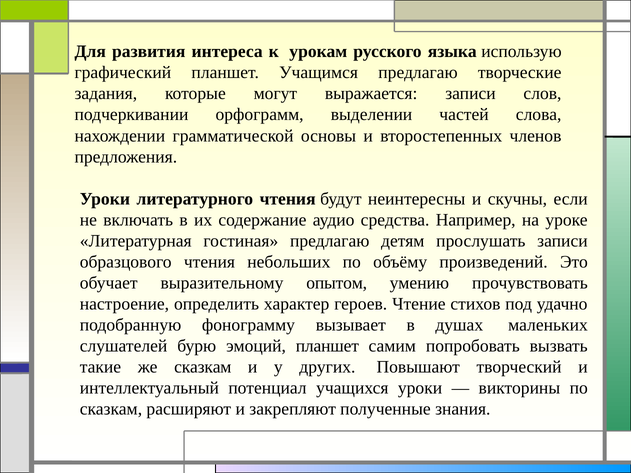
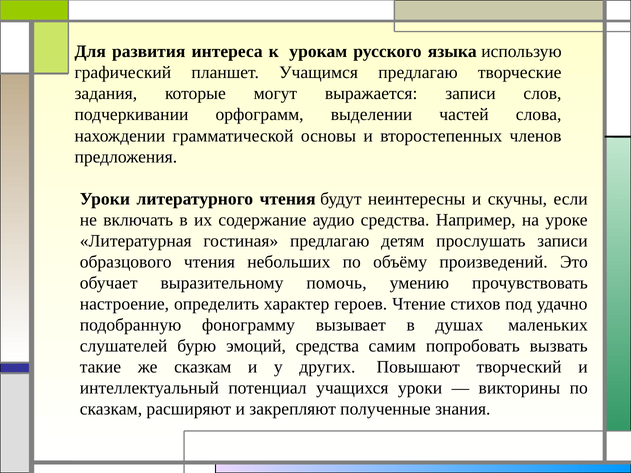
опытом: опытом -> помочь
эмоций планшет: планшет -> средства
